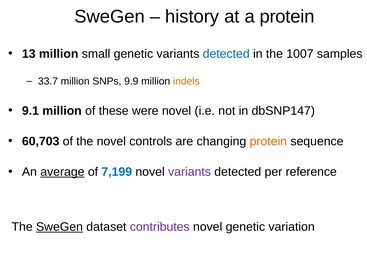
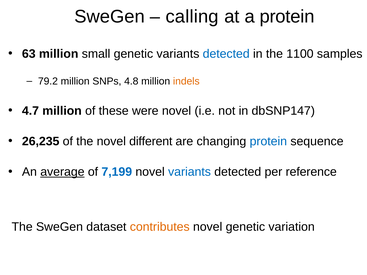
history: history -> calling
13: 13 -> 63
1007: 1007 -> 1100
33.7: 33.7 -> 79.2
9.9: 9.9 -> 4.8
9.1: 9.1 -> 4.7
60,703: 60,703 -> 26,235
controls: controls -> different
protein at (268, 142) colour: orange -> blue
variants at (189, 172) colour: purple -> blue
SweGen at (59, 227) underline: present -> none
contributes colour: purple -> orange
